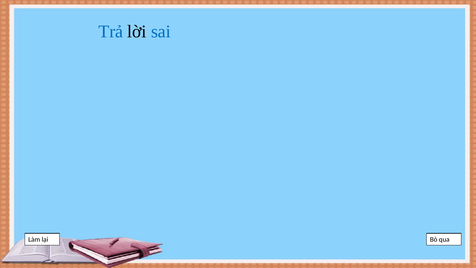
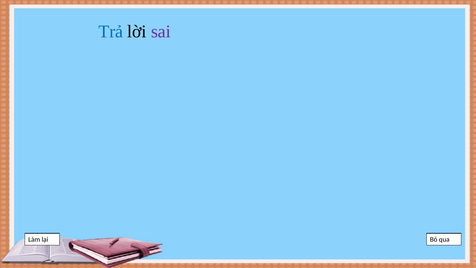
sai colour: blue -> purple
